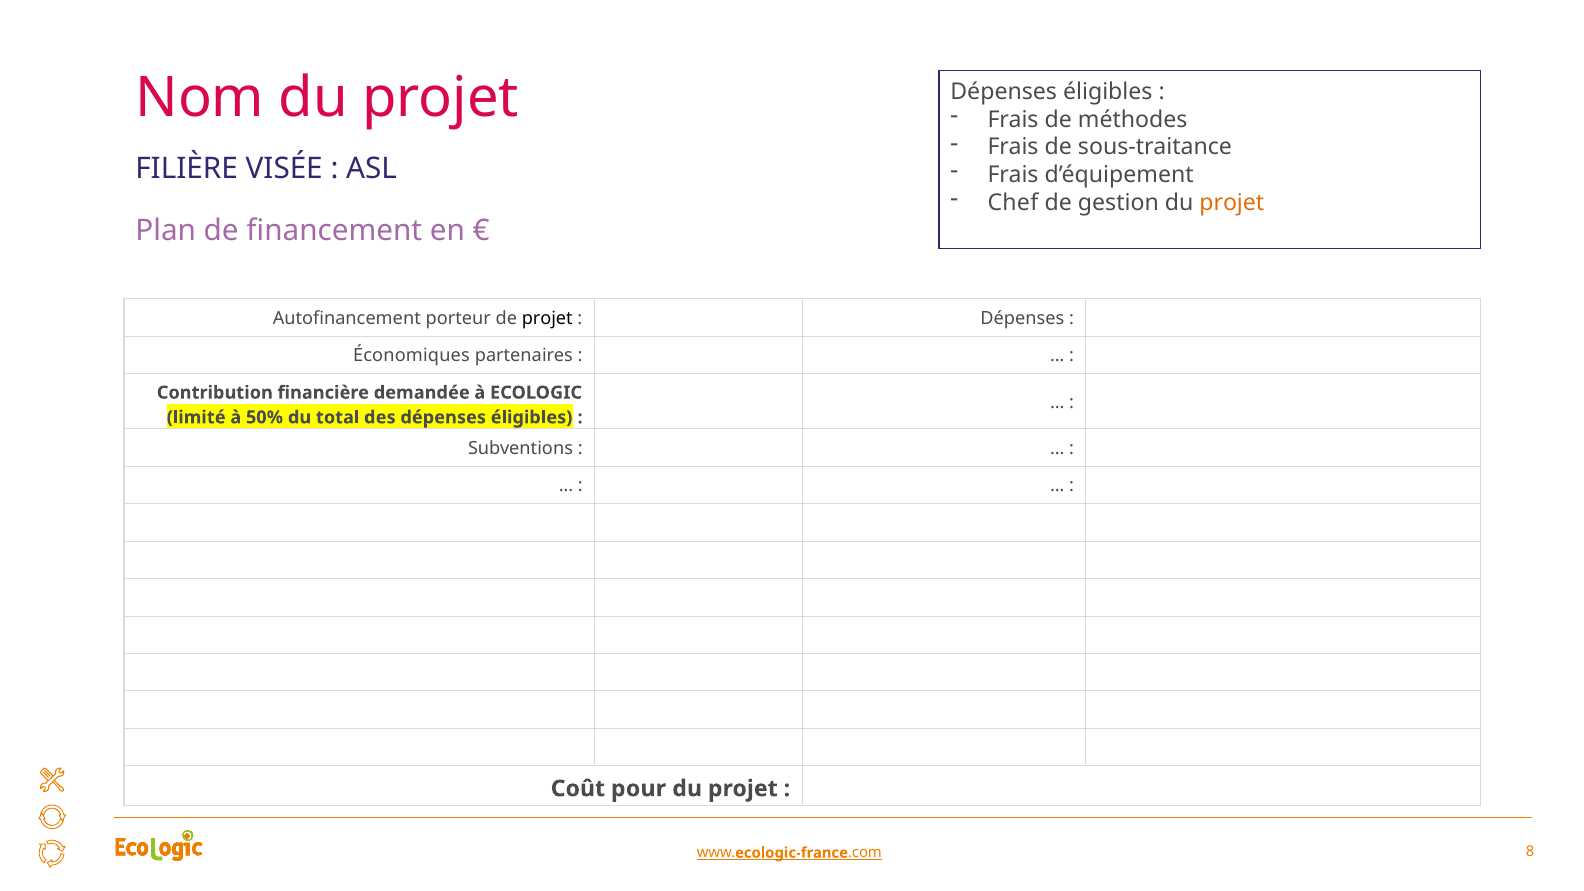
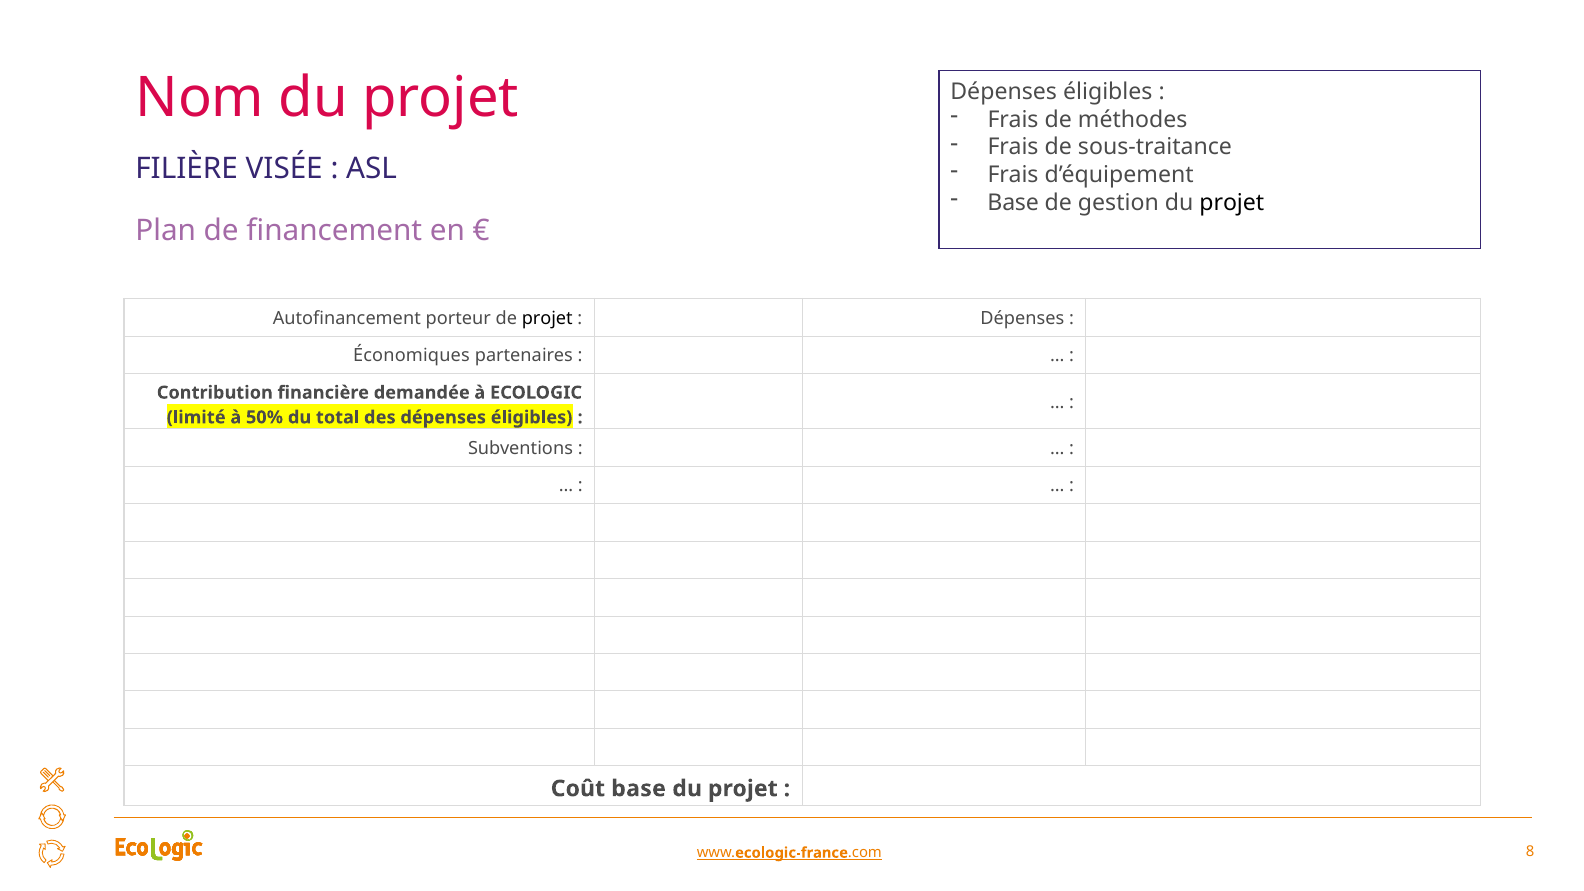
Chef at (1013, 203): Chef -> Base
projet at (1232, 203) colour: orange -> black
Coût pour: pour -> base
